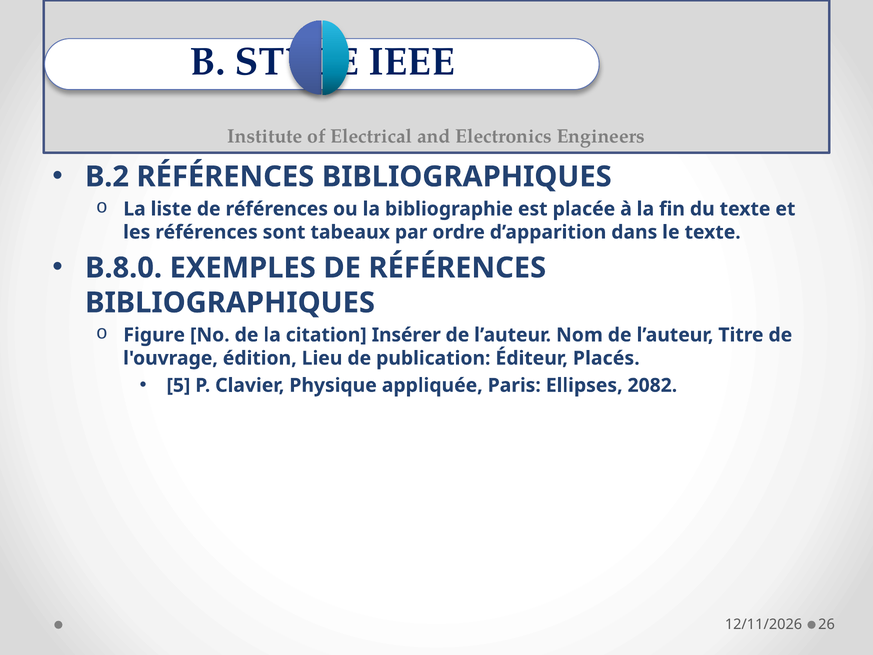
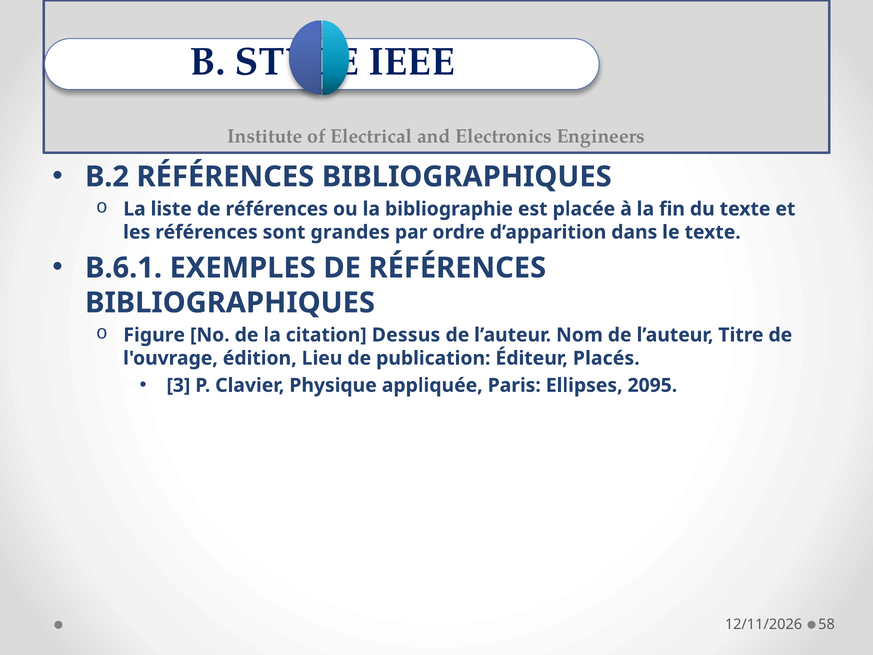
tabeaux: tabeaux -> grandes
B.8.0: B.8.0 -> B.6.1
Insérer: Insérer -> Dessus
5: 5 -> 3
2082: 2082 -> 2095
26: 26 -> 58
